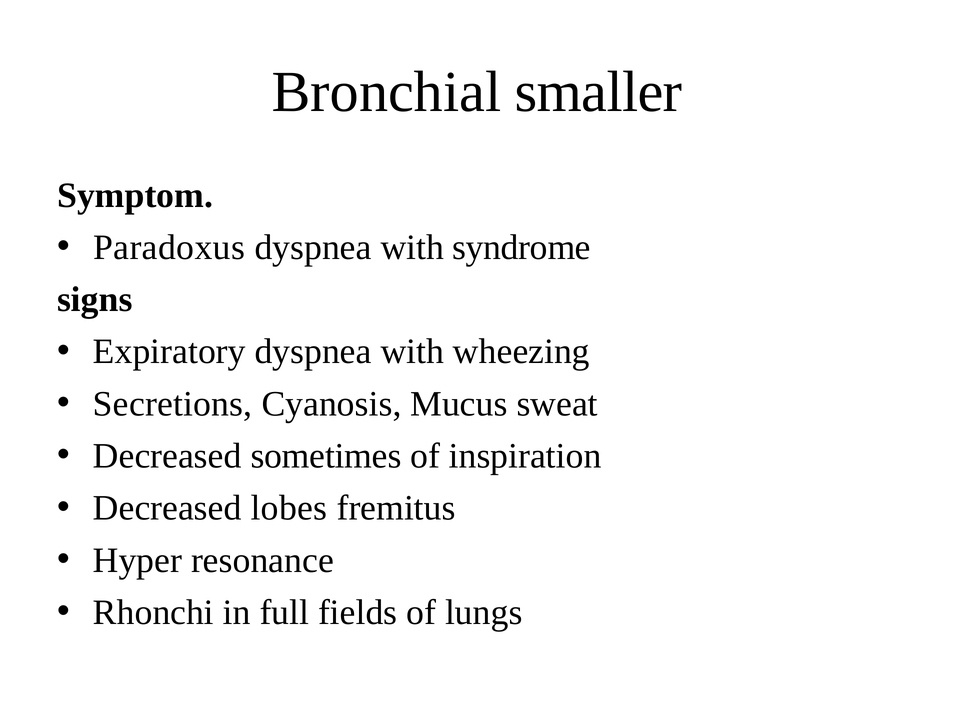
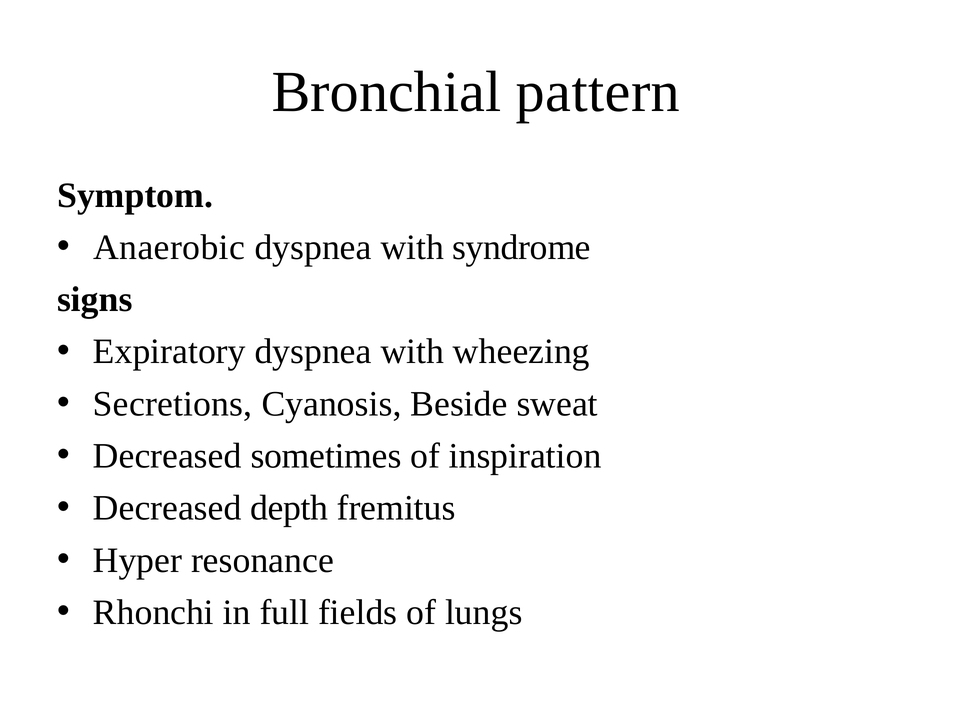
smaller: smaller -> pattern
Paradoxus: Paradoxus -> Anaerobic
Mucus: Mucus -> Beside
lobes: lobes -> depth
